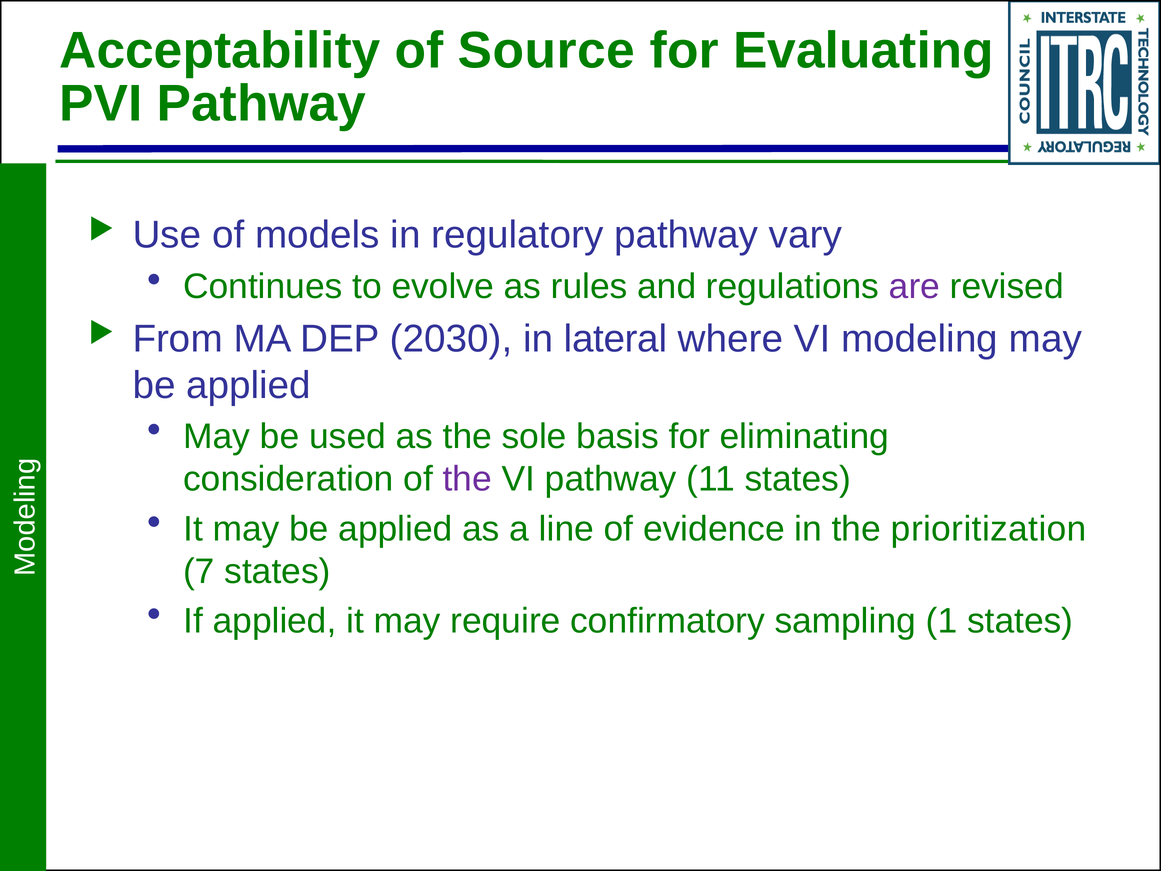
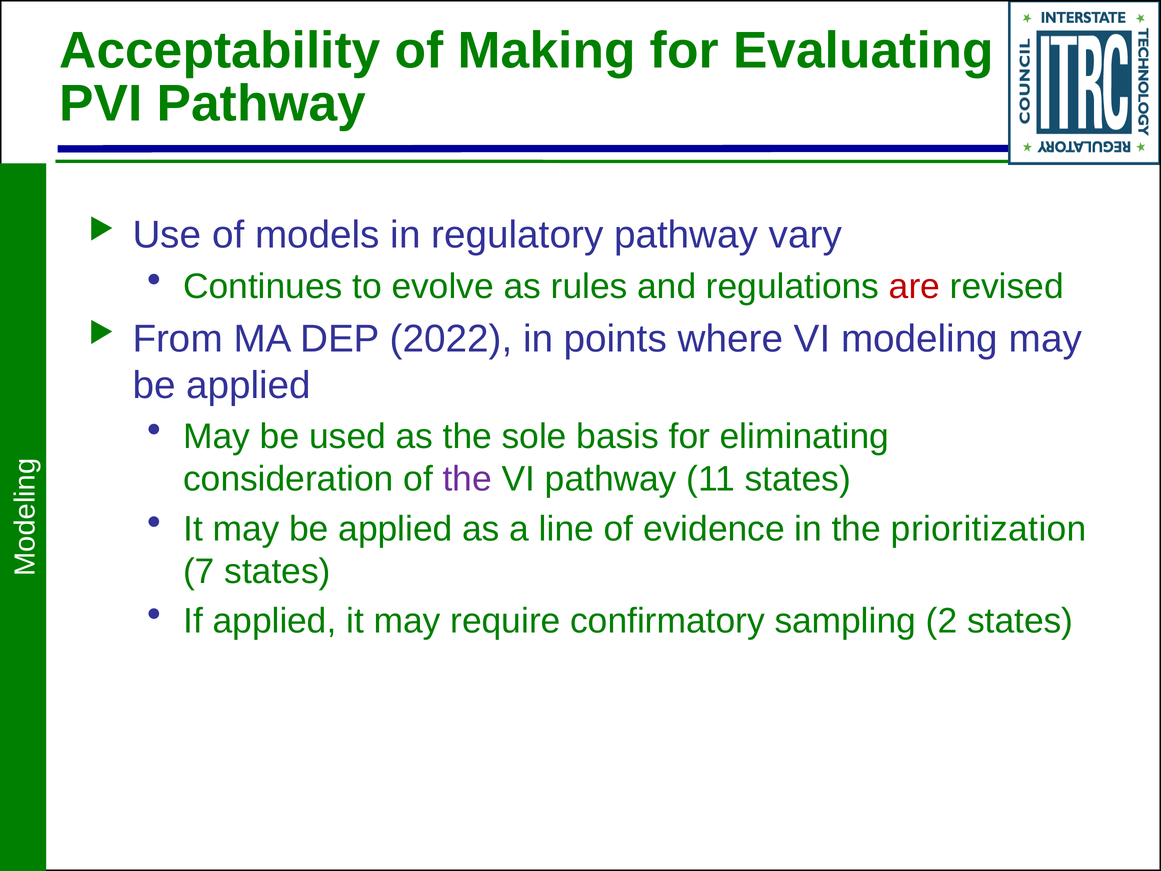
Source: Source -> Making
are colour: purple -> red
2030: 2030 -> 2022
lateral: lateral -> points
1: 1 -> 2
